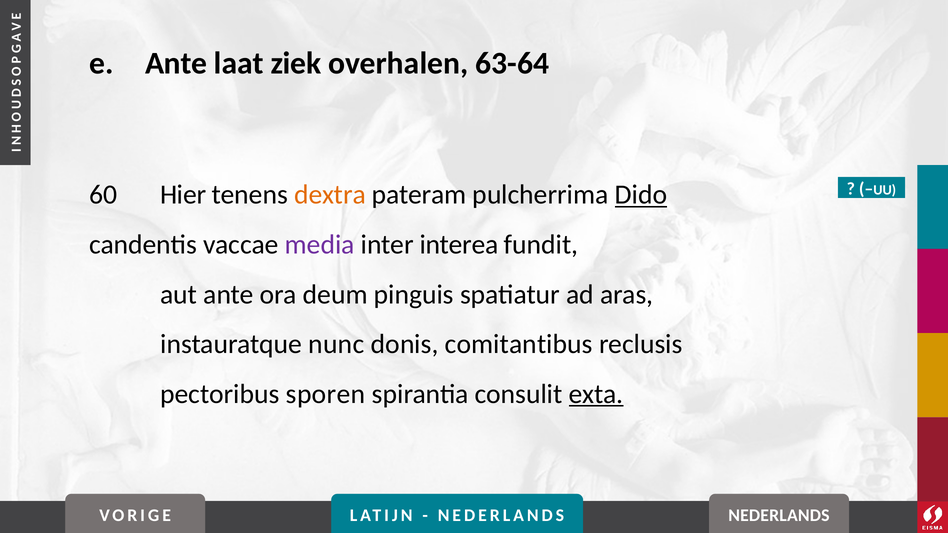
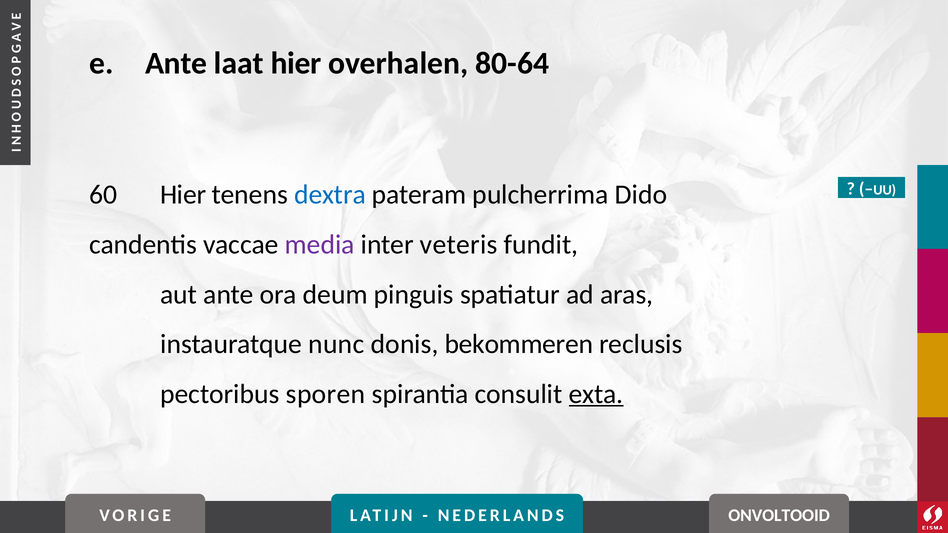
laat ziek: ziek -> hier
63-64: 63-64 -> 80-64
dextra colour: orange -> blue
Dido underline: present -> none
interea: interea -> veteris
comitantibus: comitantibus -> bekommeren
VORIGE NEDERLANDS: NEDERLANDS -> ONVOLTOOID
